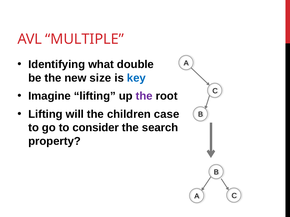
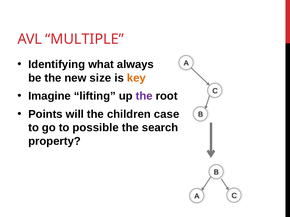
double: double -> always
key colour: blue -> orange
Lifting at (45, 114): Lifting -> Points
consider: consider -> possible
